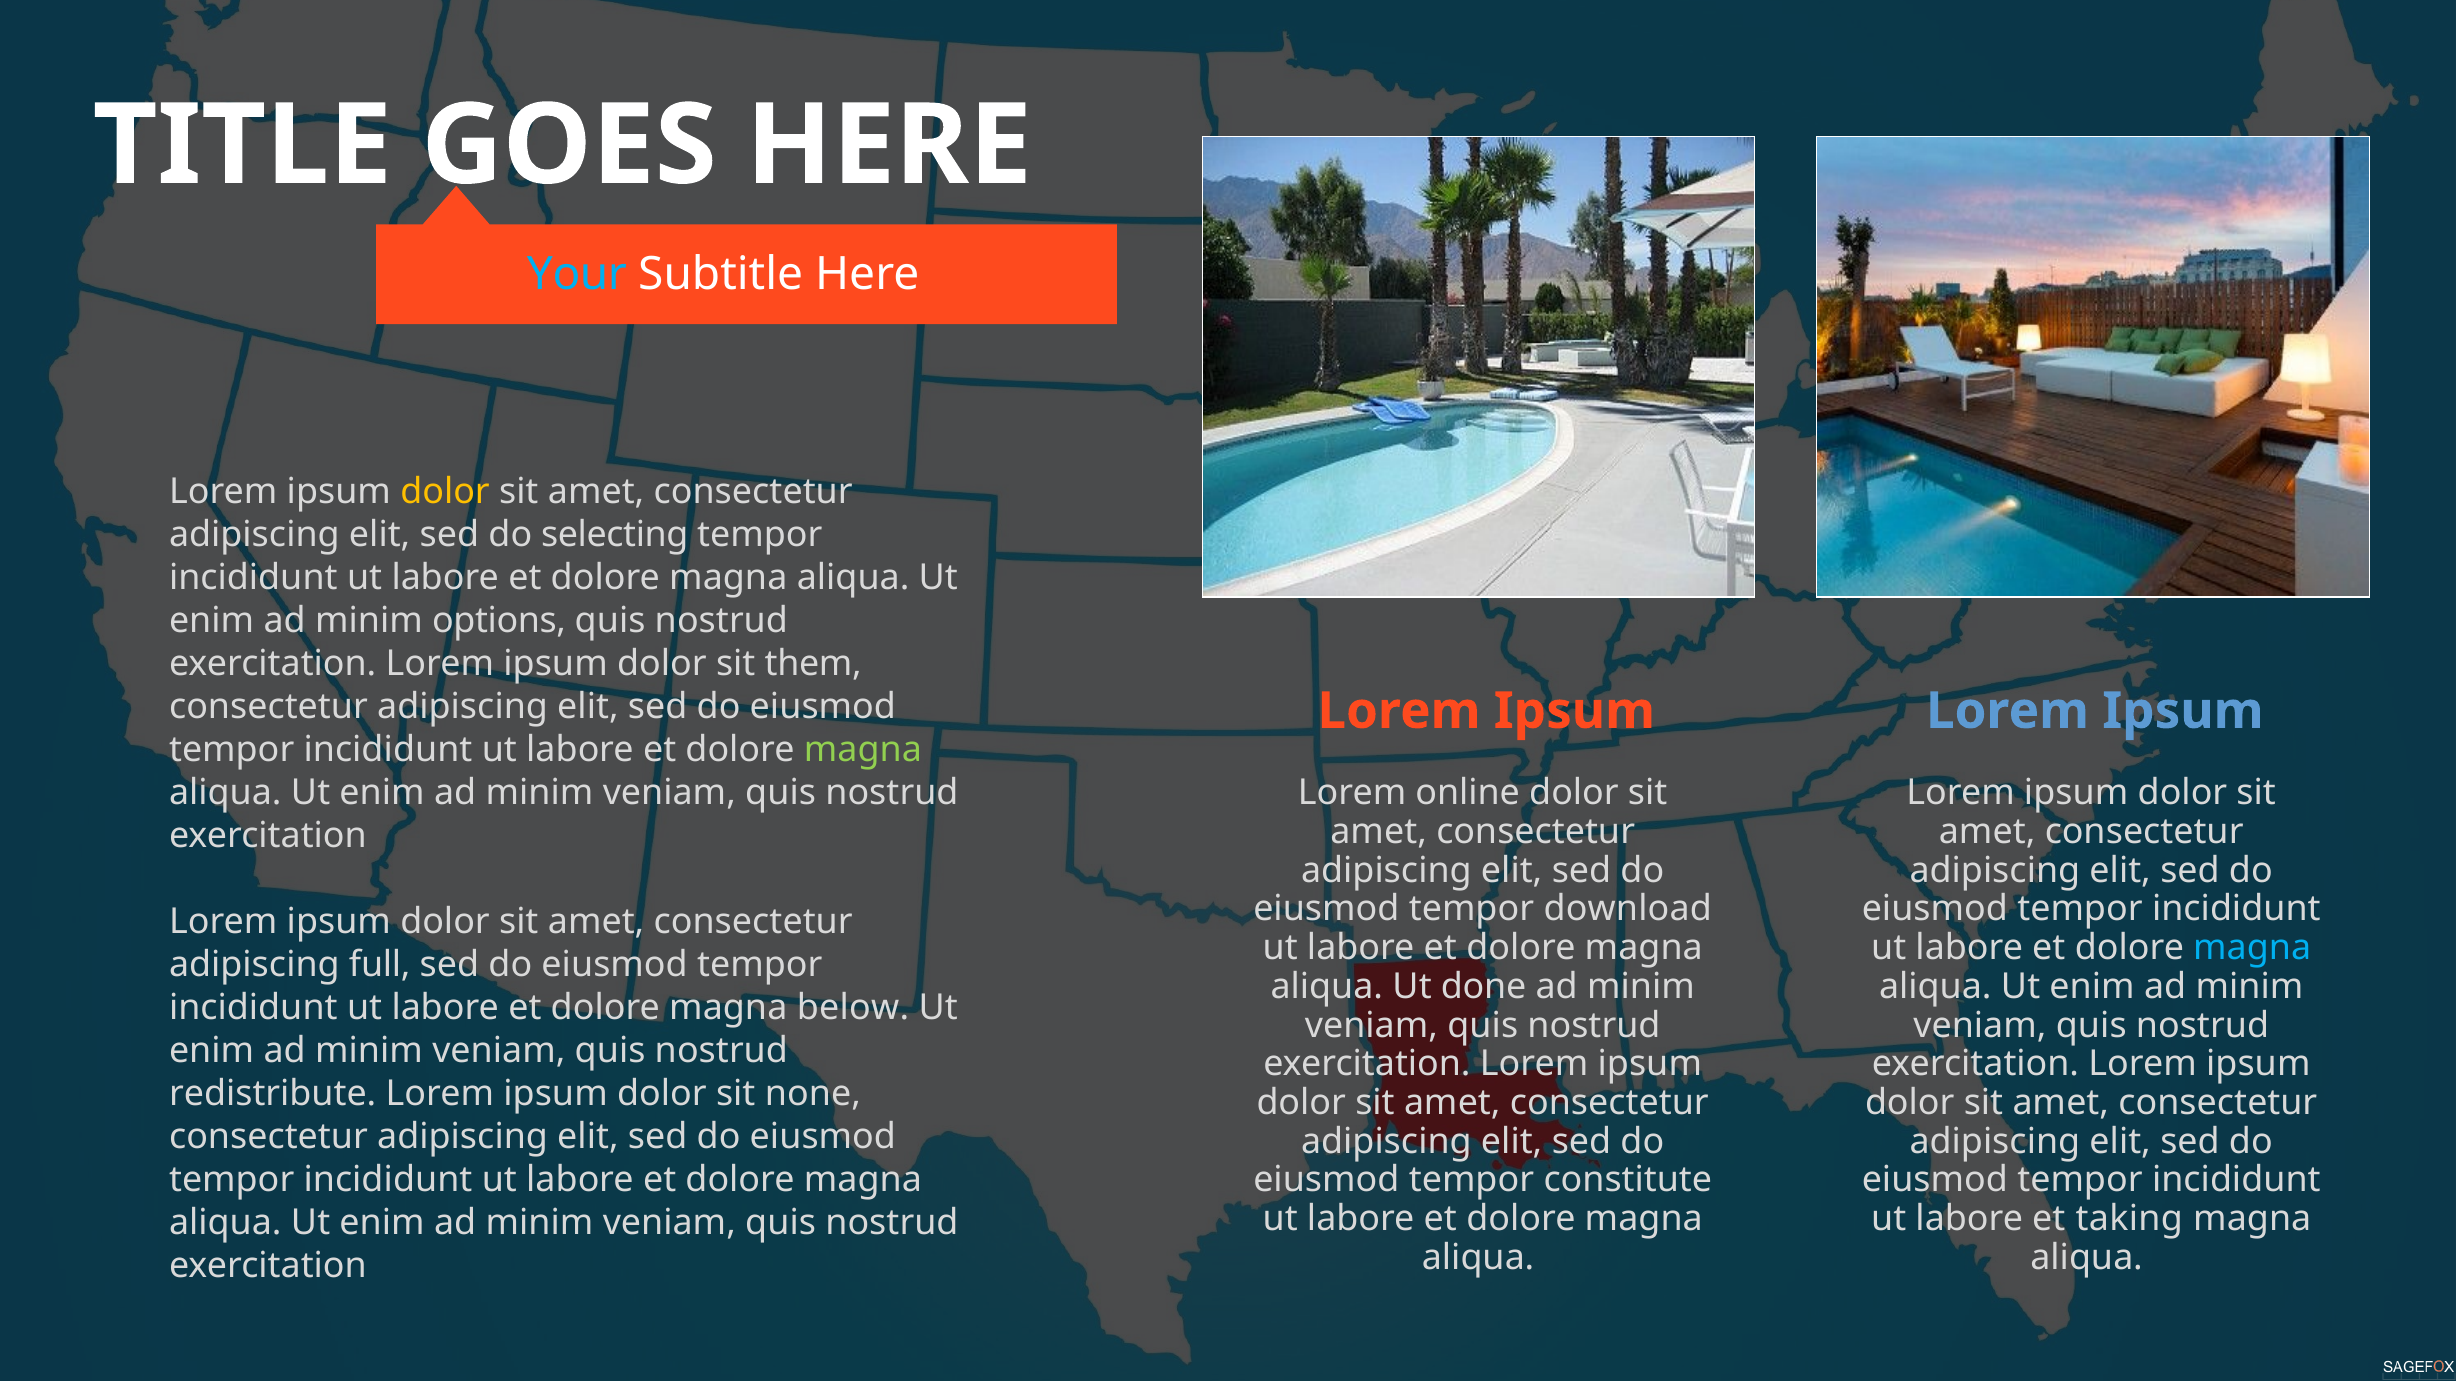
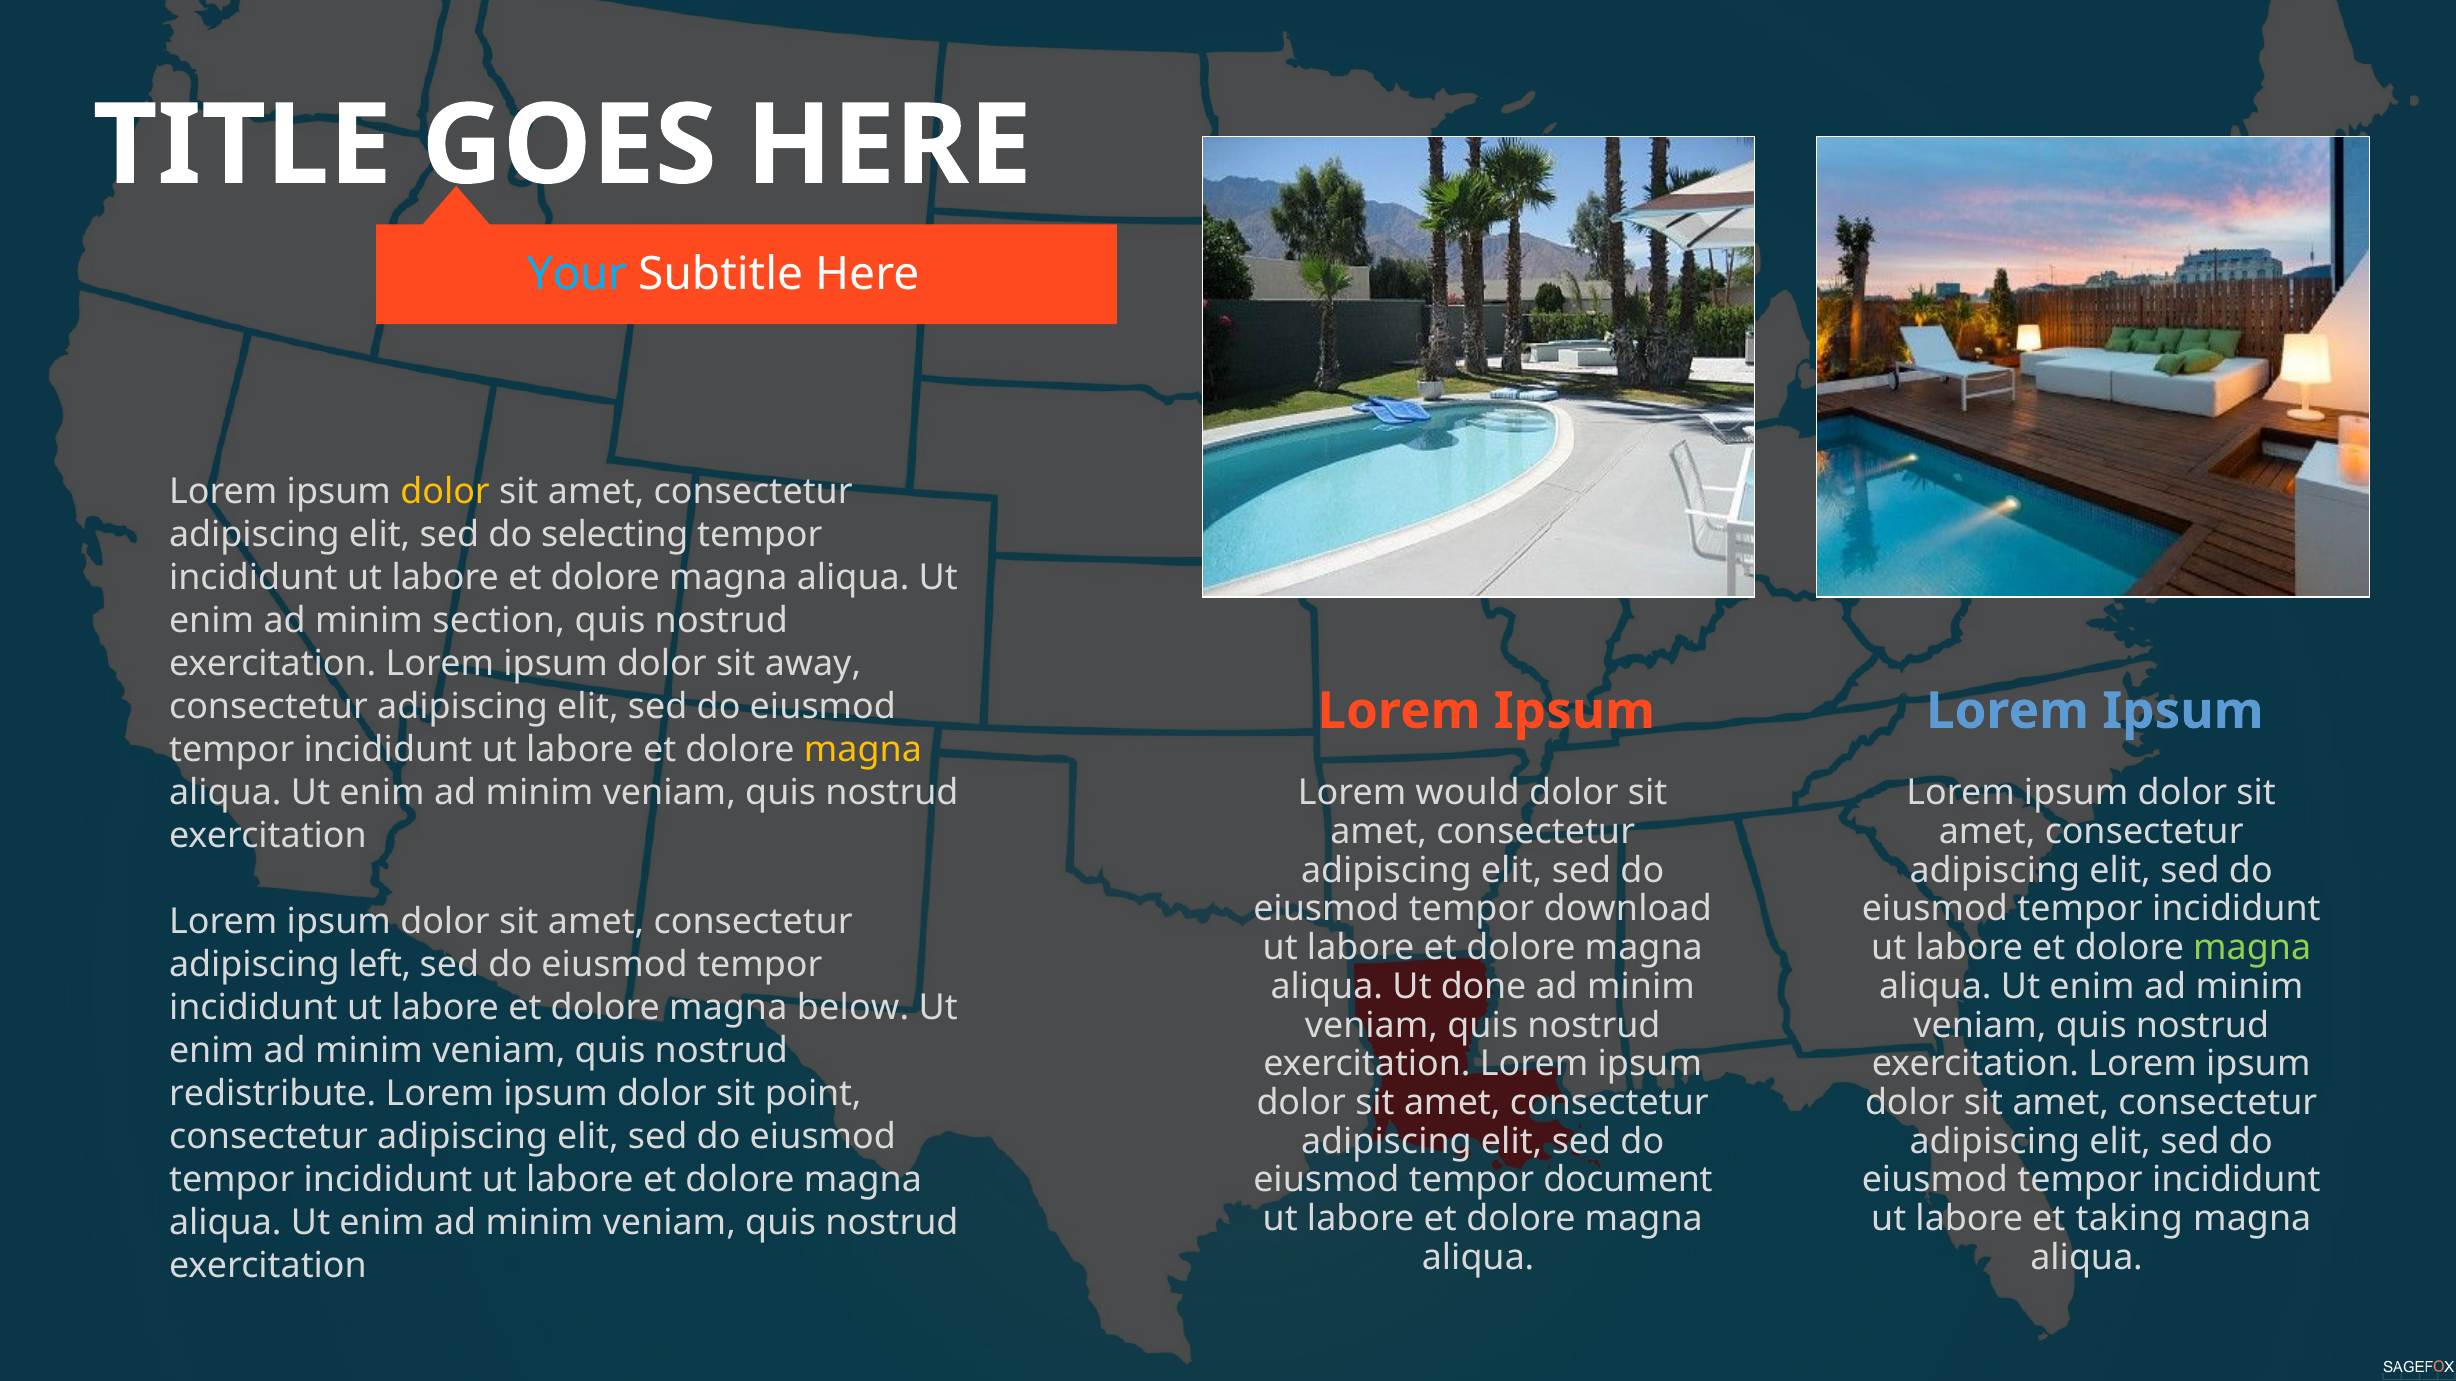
options: options -> section
them: them -> away
magna at (863, 750) colour: light green -> yellow
online: online -> would
magna at (2252, 948) colour: light blue -> light green
full: full -> left
none: none -> point
constitute: constitute -> document
